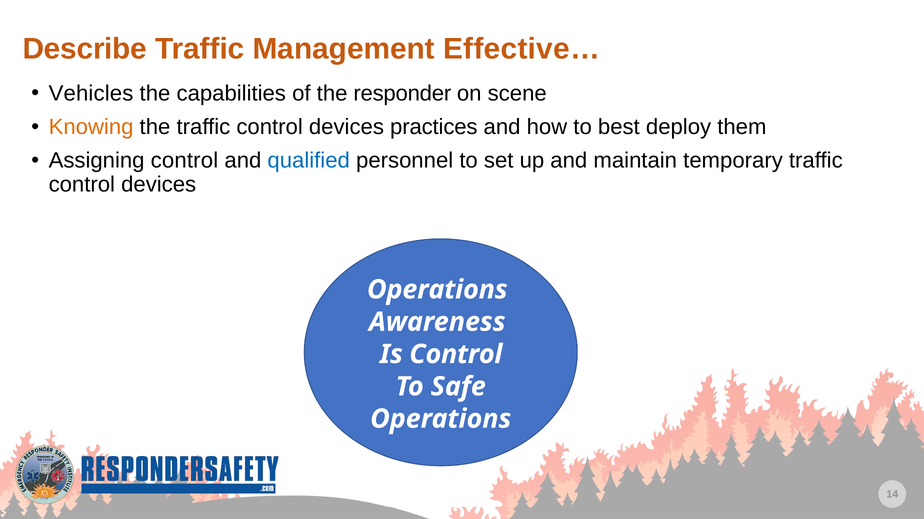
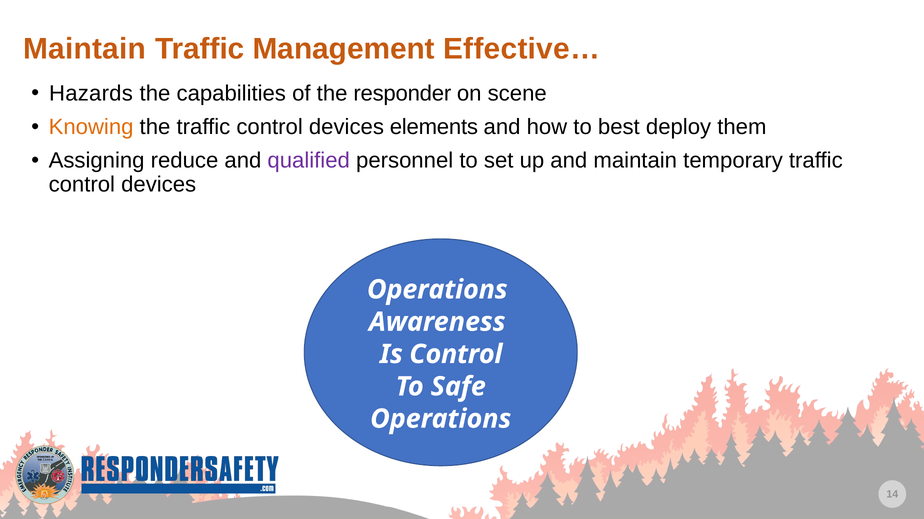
Describe at (85, 49): Describe -> Maintain
Vehicles: Vehicles -> Hazards
practices: practices -> elements
Assigning control: control -> reduce
qualified colour: blue -> purple
